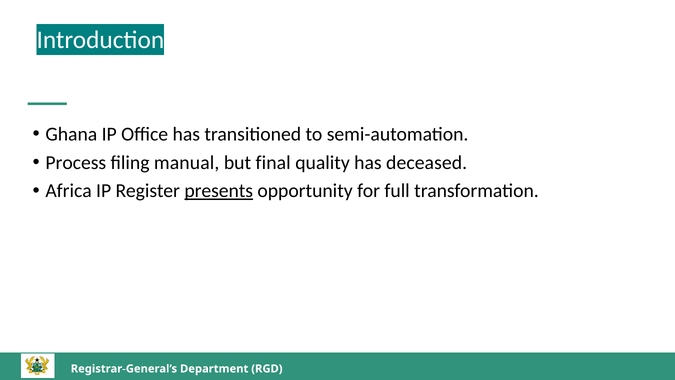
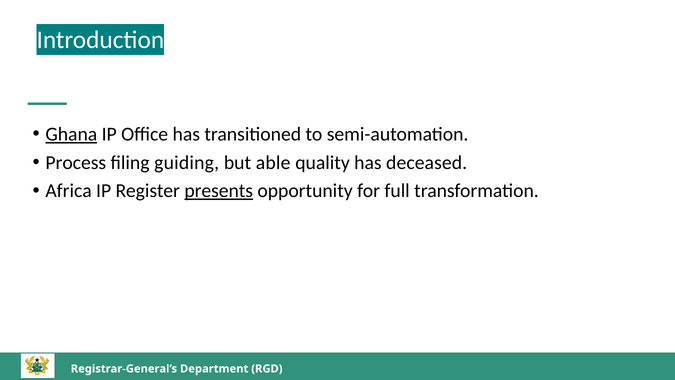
Ghana underline: none -> present
manual: manual -> guiding
final: final -> able
